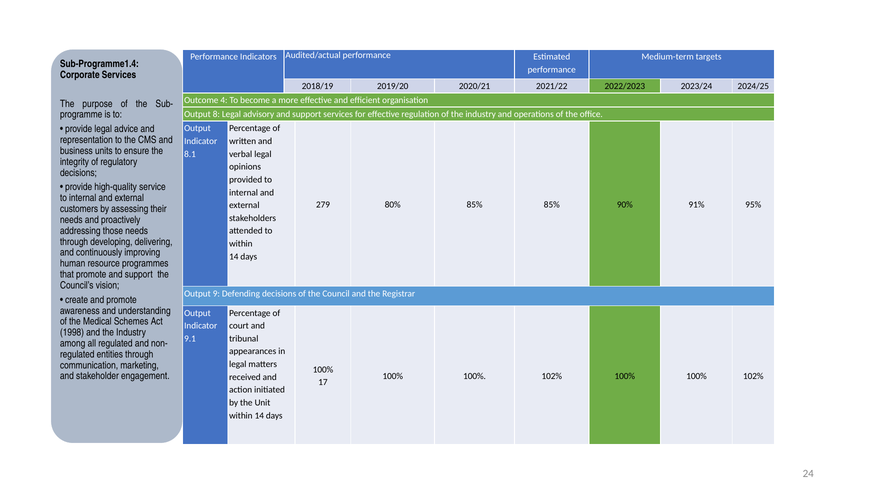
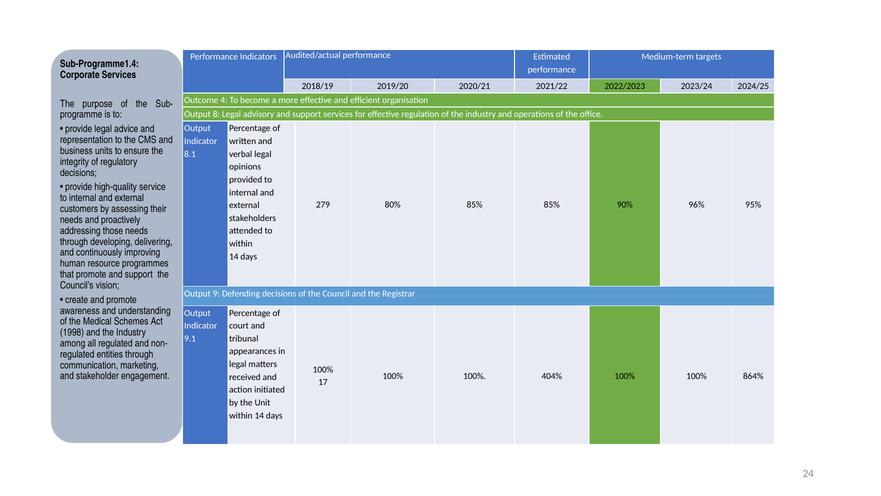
91%: 91% -> 96%
102% at (552, 376): 102% -> 404%
102% at (753, 376): 102% -> 864%
